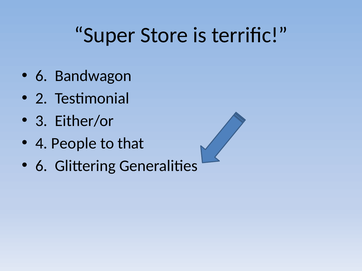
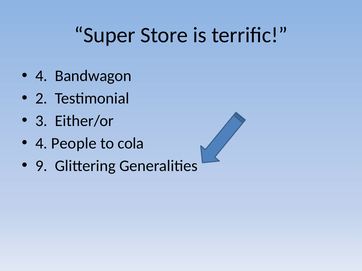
6 at (41, 76): 6 -> 4
that: that -> cola
6 at (41, 166): 6 -> 9
